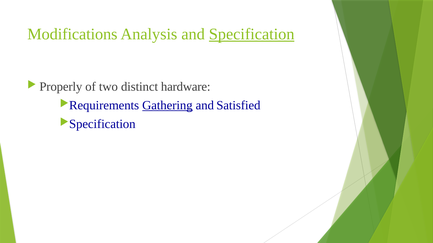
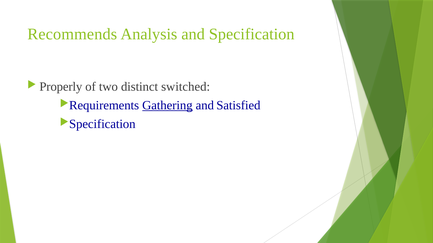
Modifications: Modifications -> Recommends
Specification underline: present -> none
hardware: hardware -> switched
